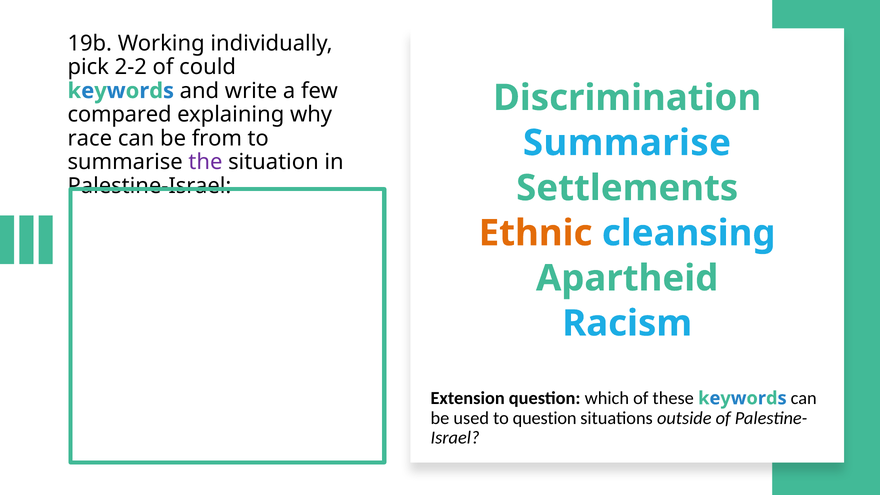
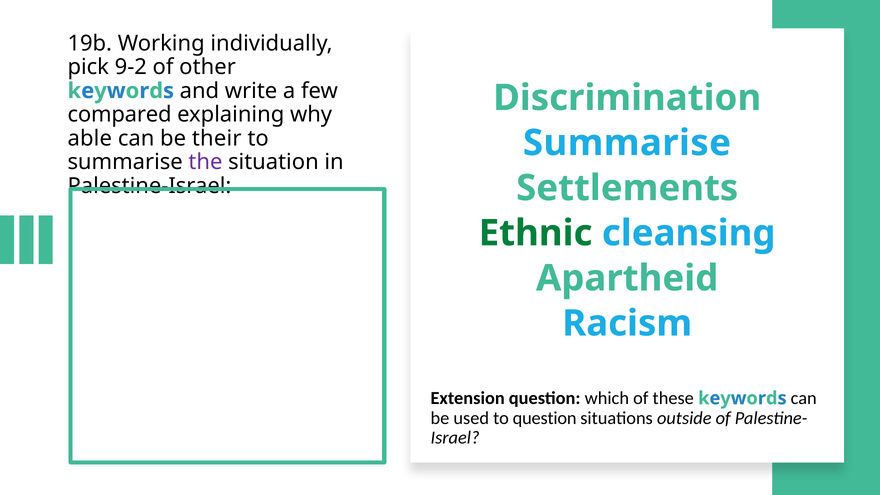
2-2: 2-2 -> 9-2
could: could -> other
race: race -> able
from: from -> their
Ethnic colour: orange -> green
